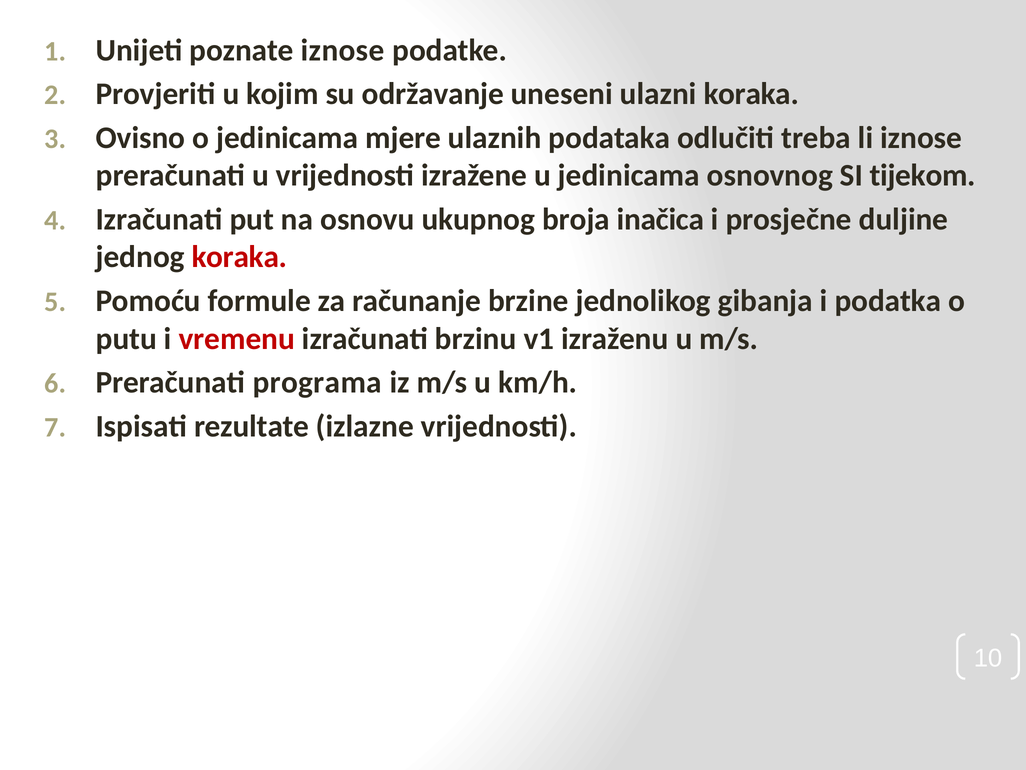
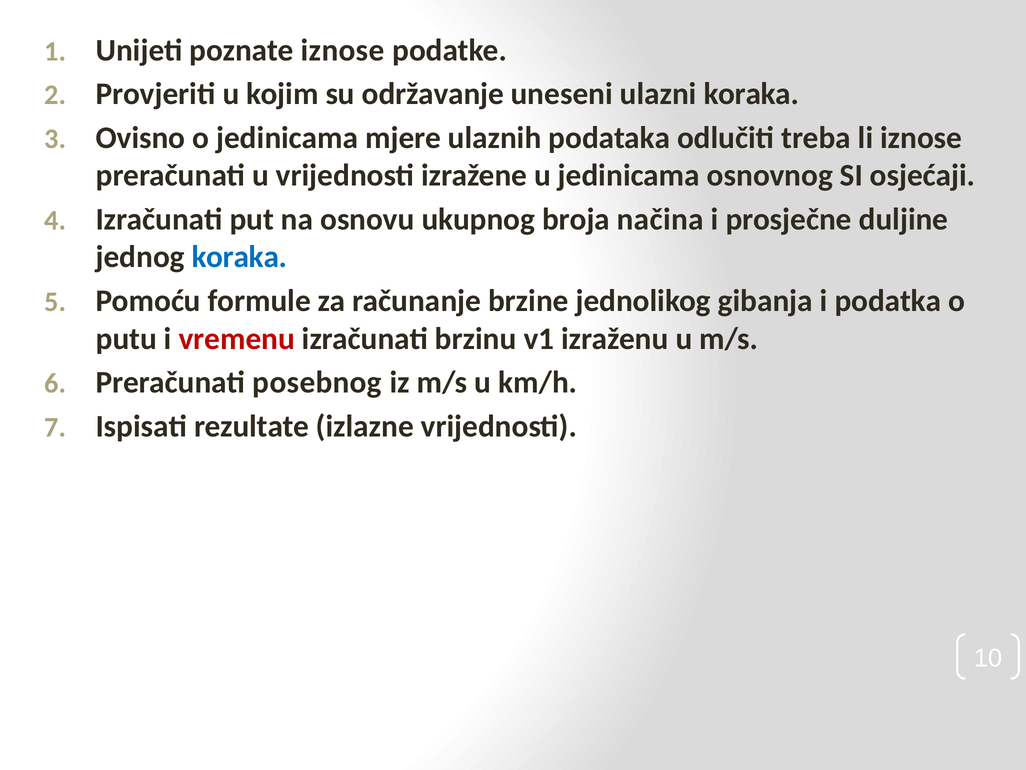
tijekom: tijekom -> osjećaji
inačica: inačica -> načina
koraka at (239, 257) colour: red -> blue
programa: programa -> posebnog
